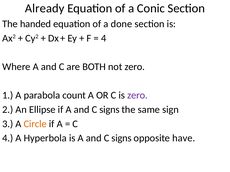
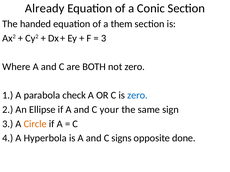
done: done -> them
4 at (104, 38): 4 -> 3
count: count -> check
zero at (137, 96) colour: purple -> blue
signs at (109, 110): signs -> your
have: have -> done
